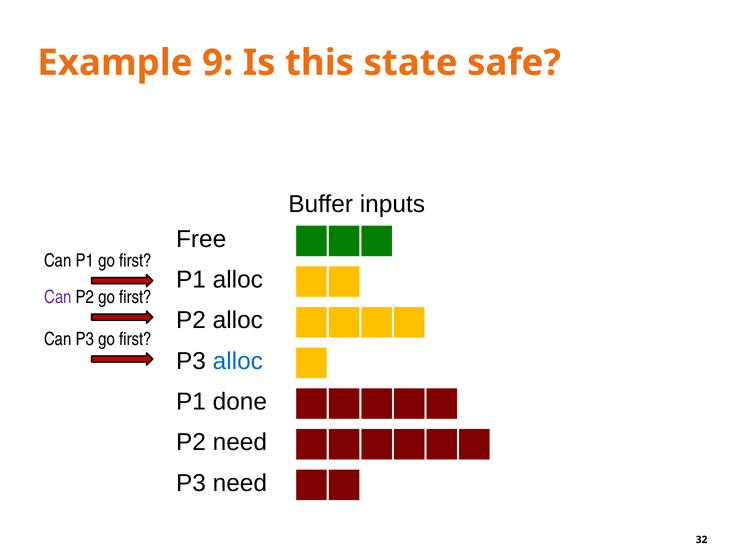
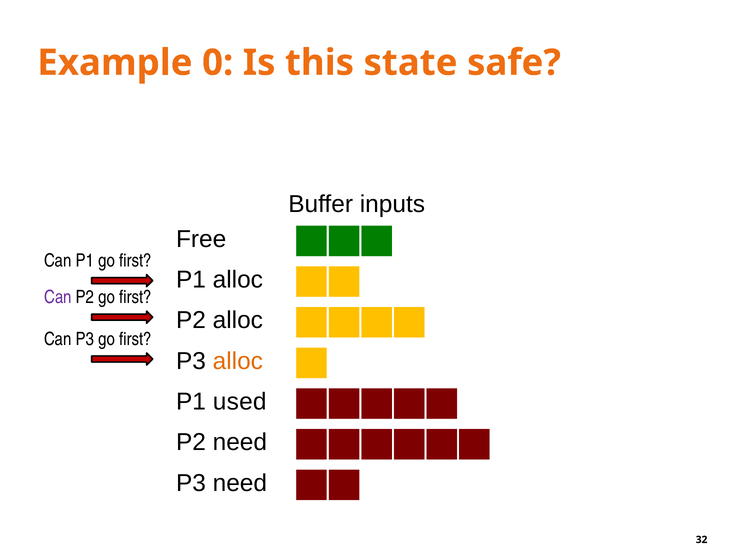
9: 9 -> 0
alloc at (238, 361) colour: blue -> orange
done: done -> used
